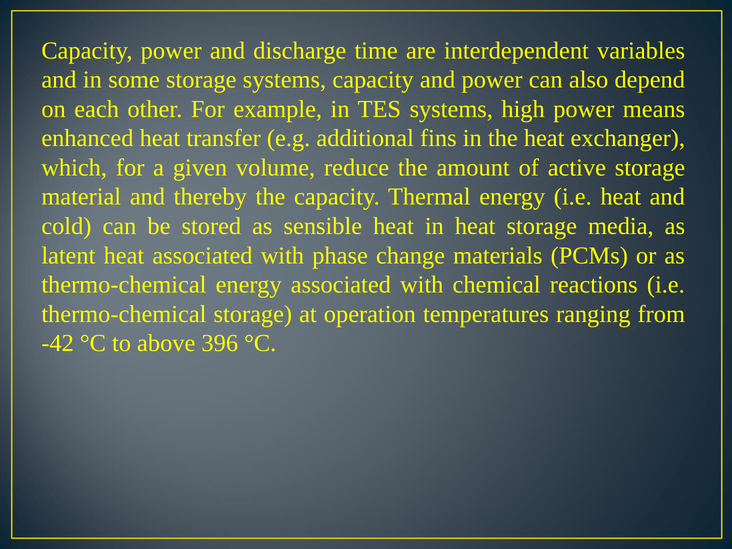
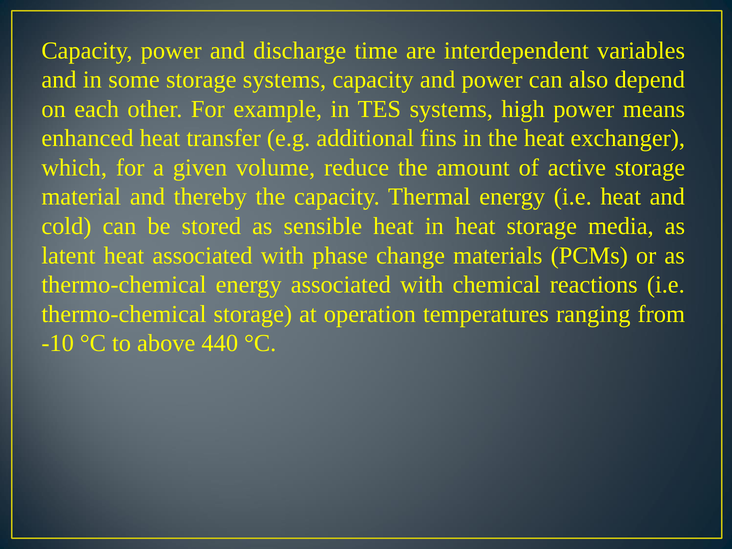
-42: -42 -> -10
396: 396 -> 440
